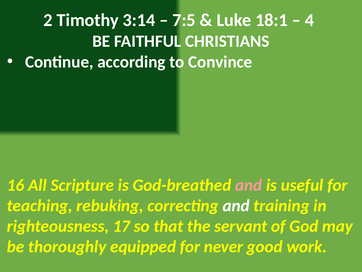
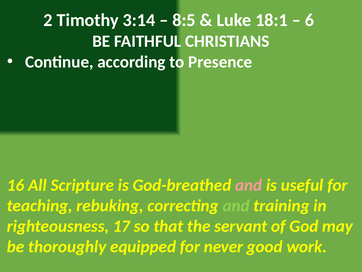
7:5: 7:5 -> 8:5
4: 4 -> 6
Convince: Convince -> Presence
and at (236, 205) colour: white -> light green
